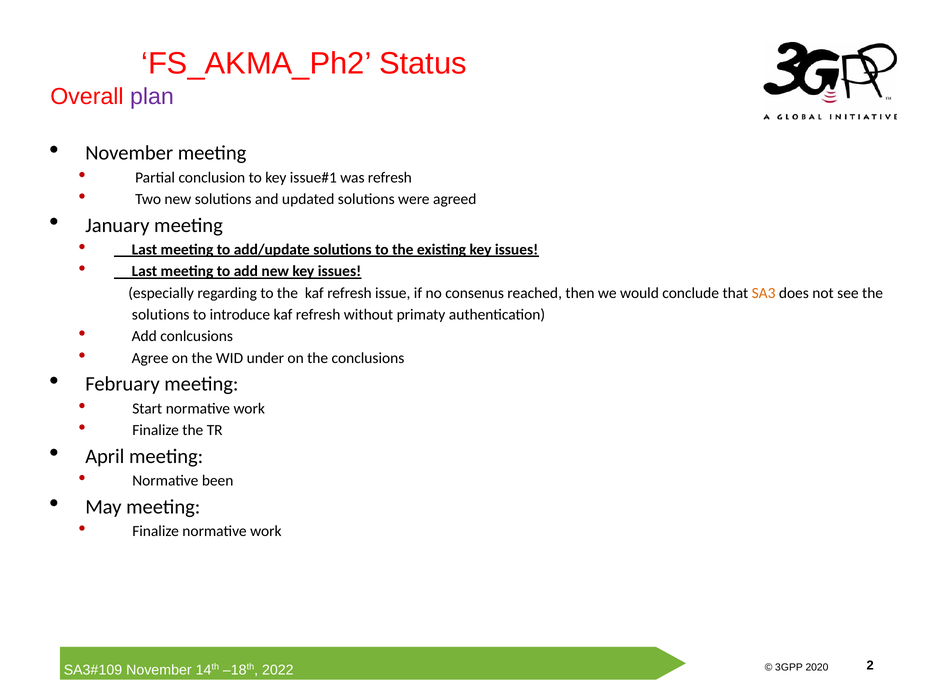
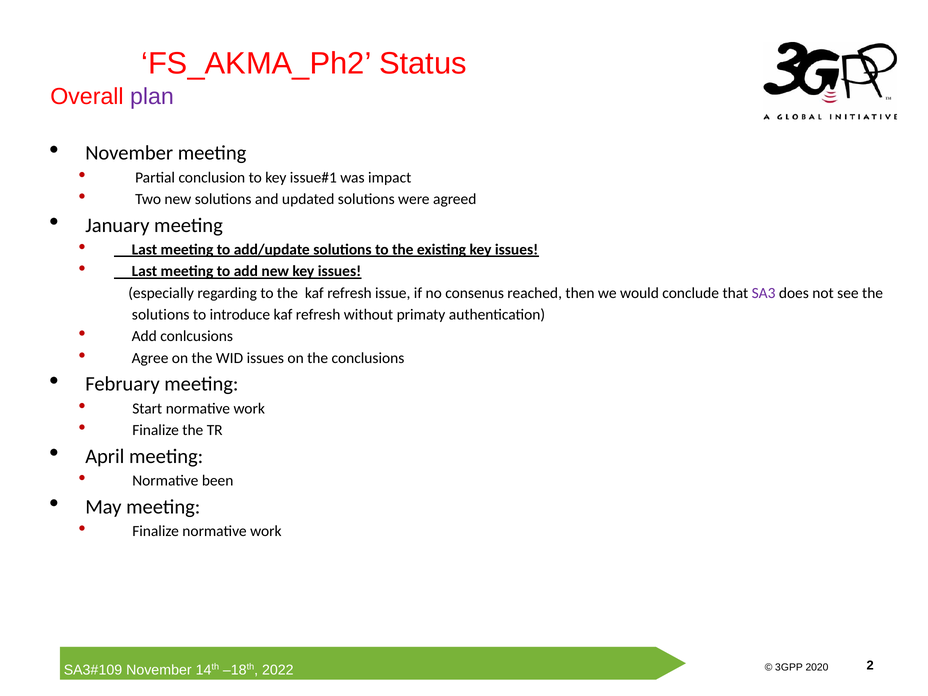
was refresh: refresh -> impact
SA3 colour: orange -> purple
WID under: under -> issues
